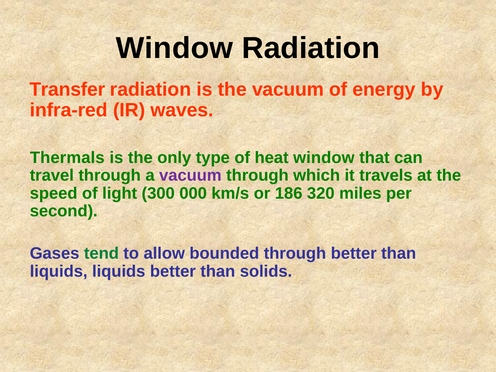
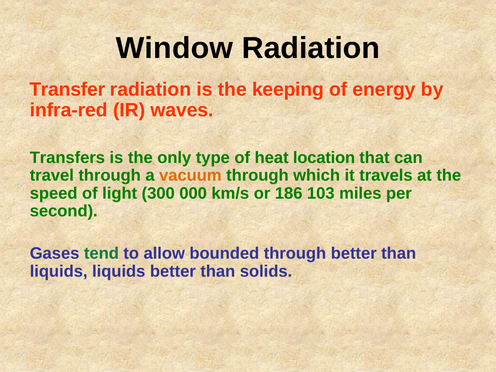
the vacuum: vacuum -> keeping
Thermals: Thermals -> Transfers
heat window: window -> location
vacuum at (190, 175) colour: purple -> orange
320: 320 -> 103
